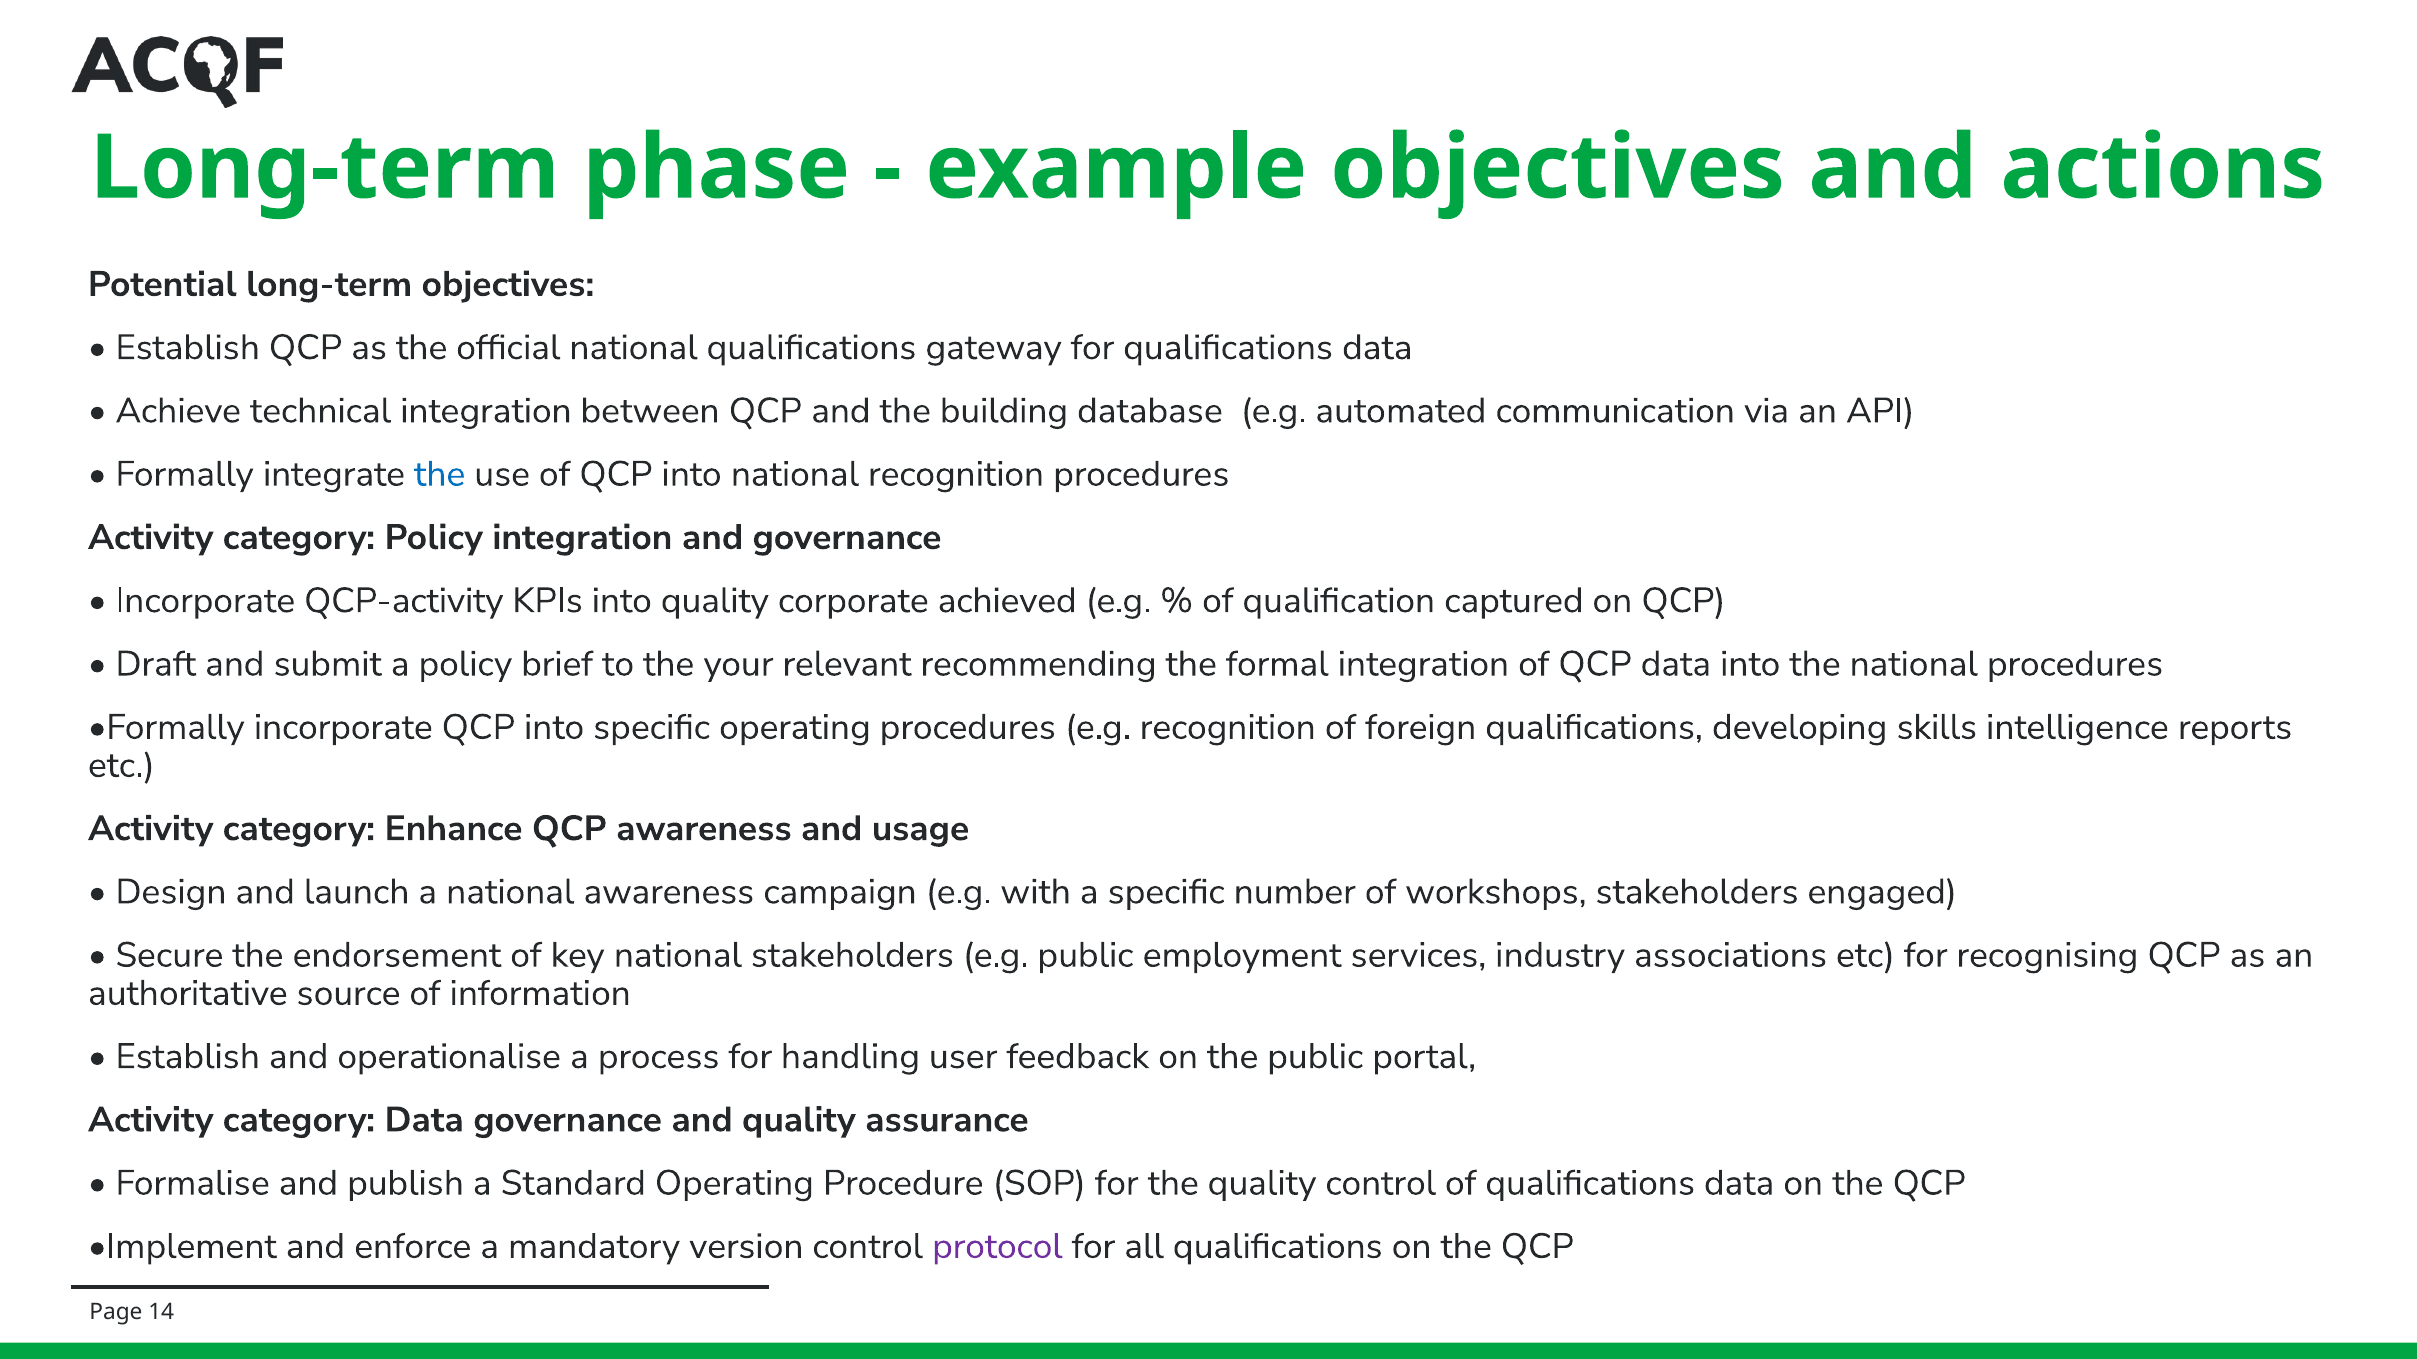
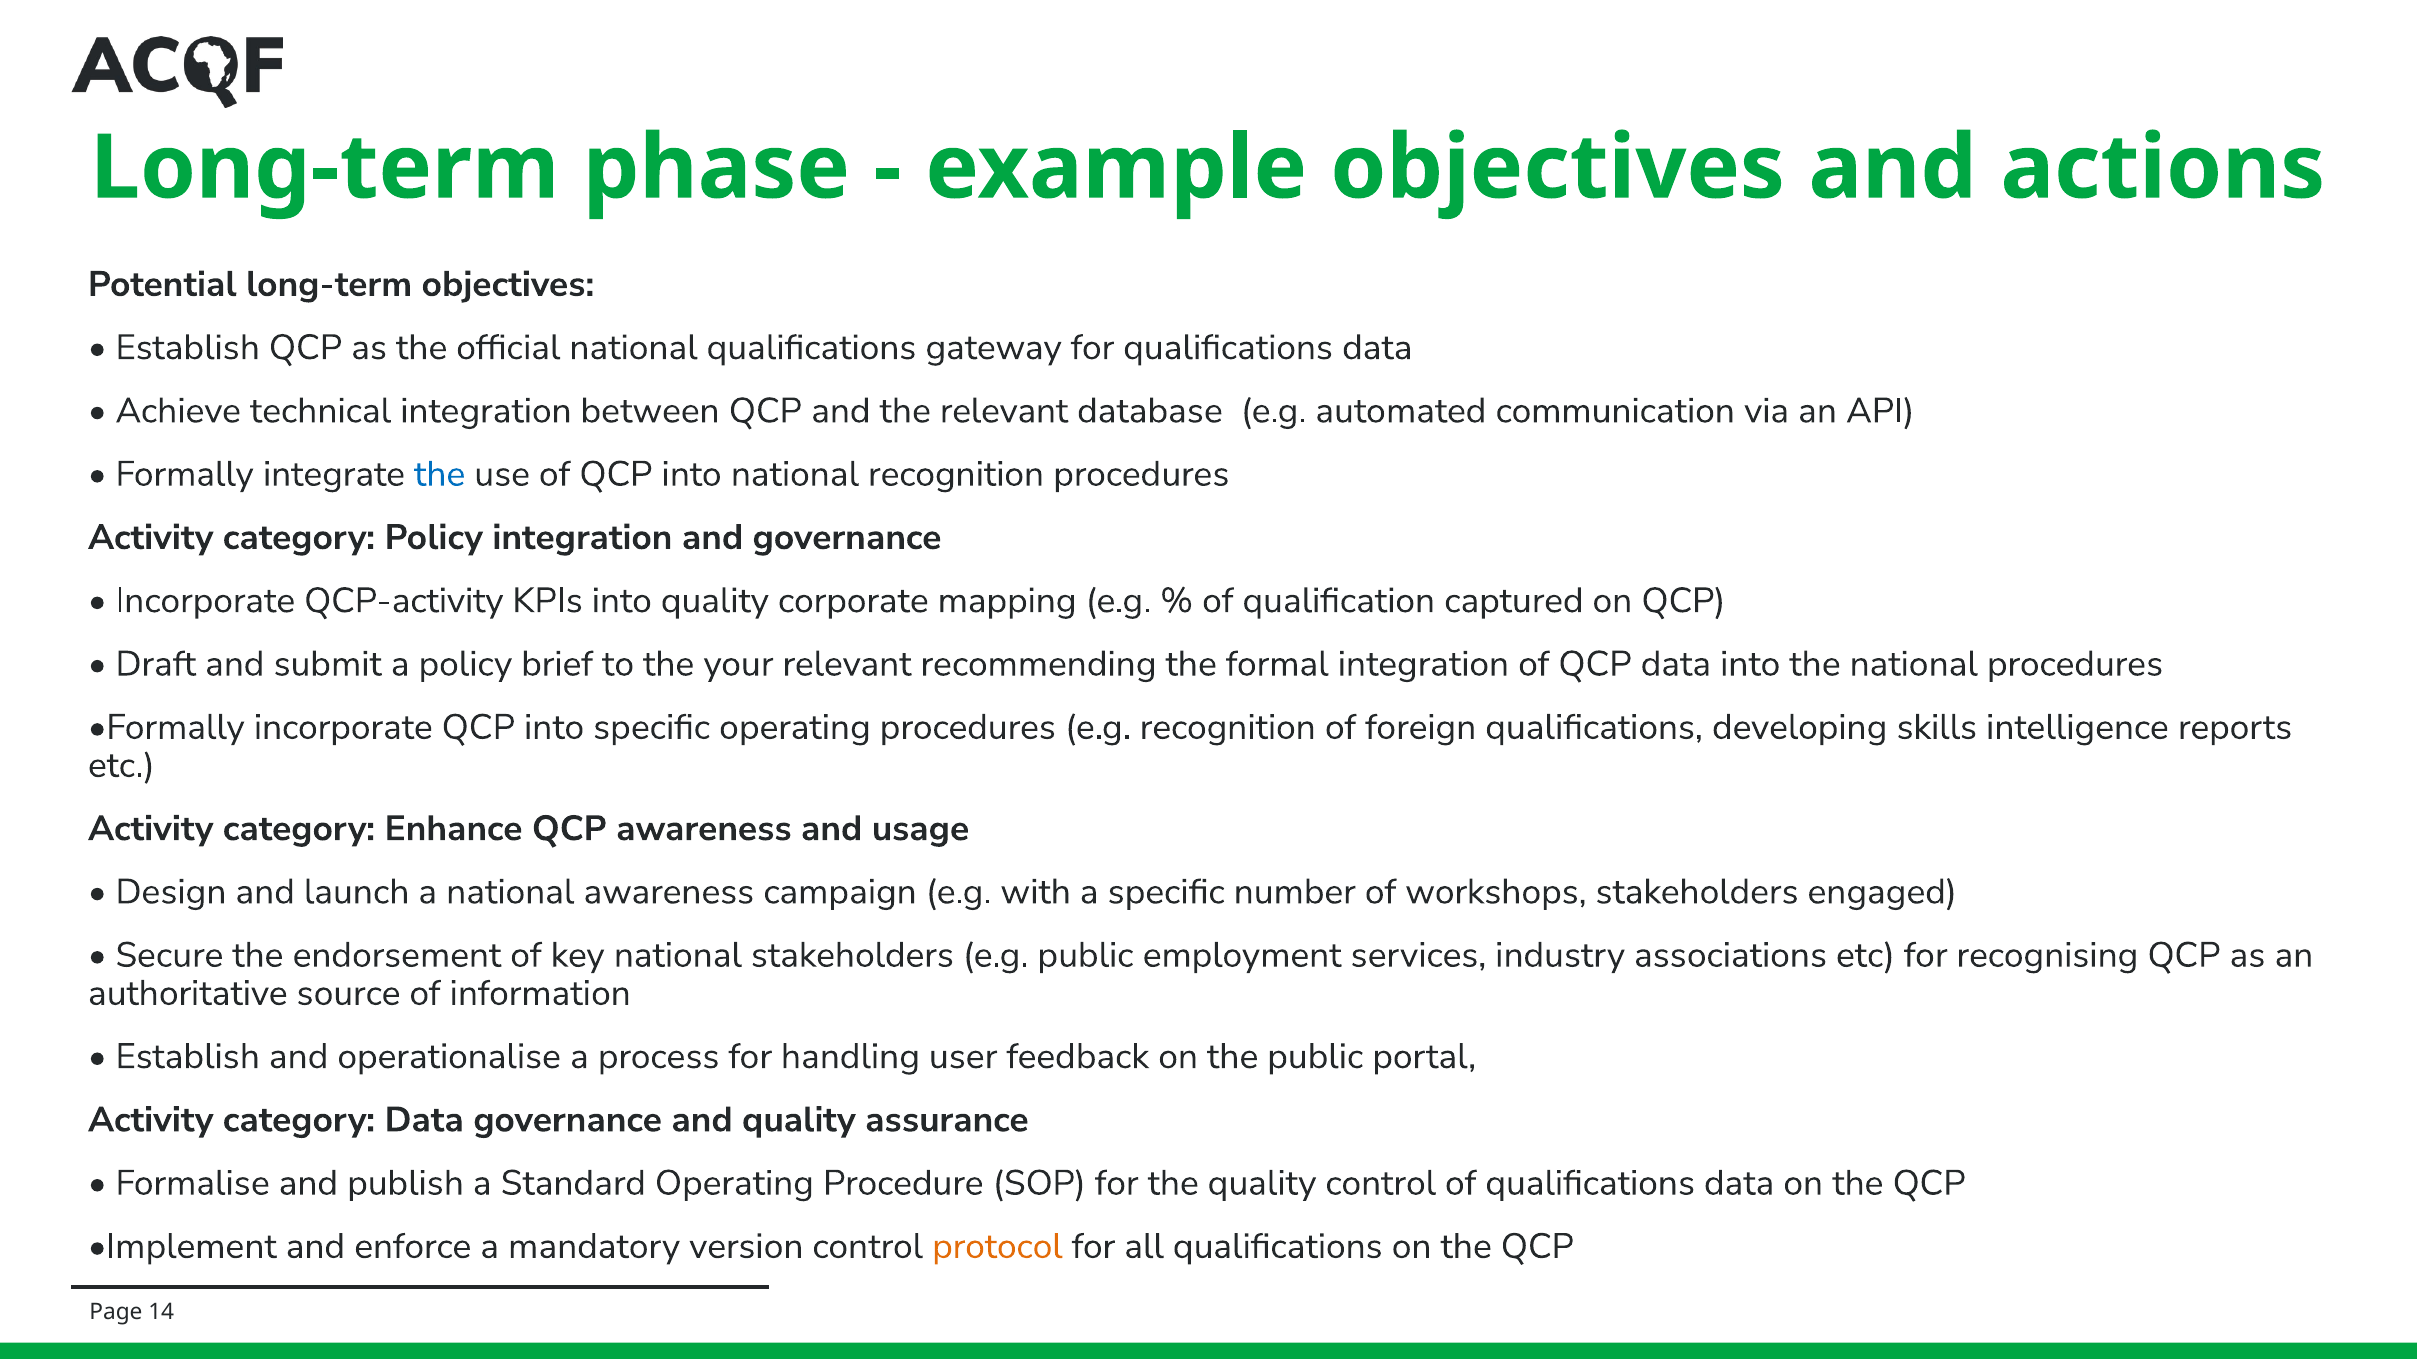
the building: building -> relevant
achieved: achieved -> mapping
protocol colour: purple -> orange
